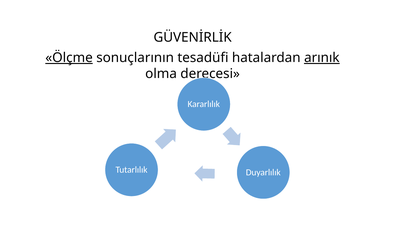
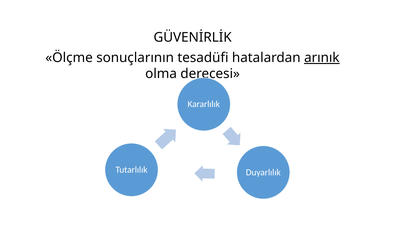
Ölçme underline: present -> none
